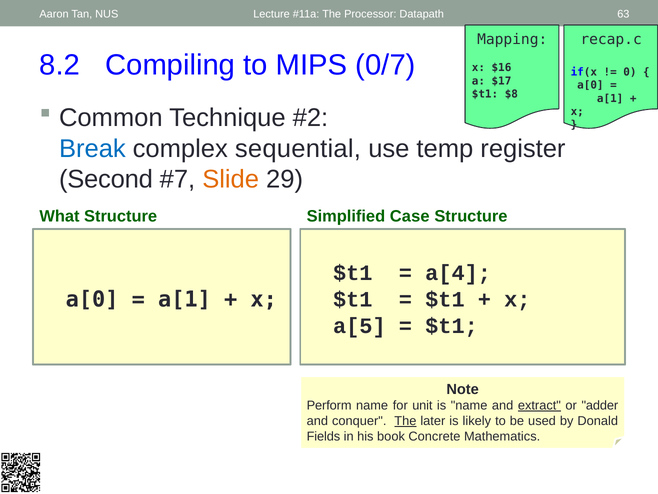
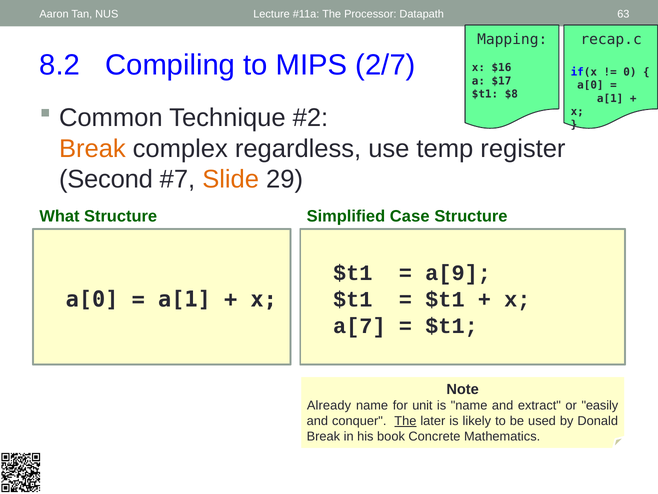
0/7: 0/7 -> 2/7
Break at (92, 149) colour: blue -> orange
sequential: sequential -> regardless
a[4: a[4 -> a[9
a[5: a[5 -> a[7
Perform: Perform -> Already
extract underline: present -> none
adder: adder -> easily
Fields at (323, 436): Fields -> Break
